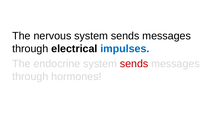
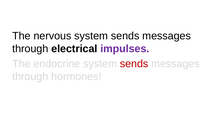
impulses colour: blue -> purple
